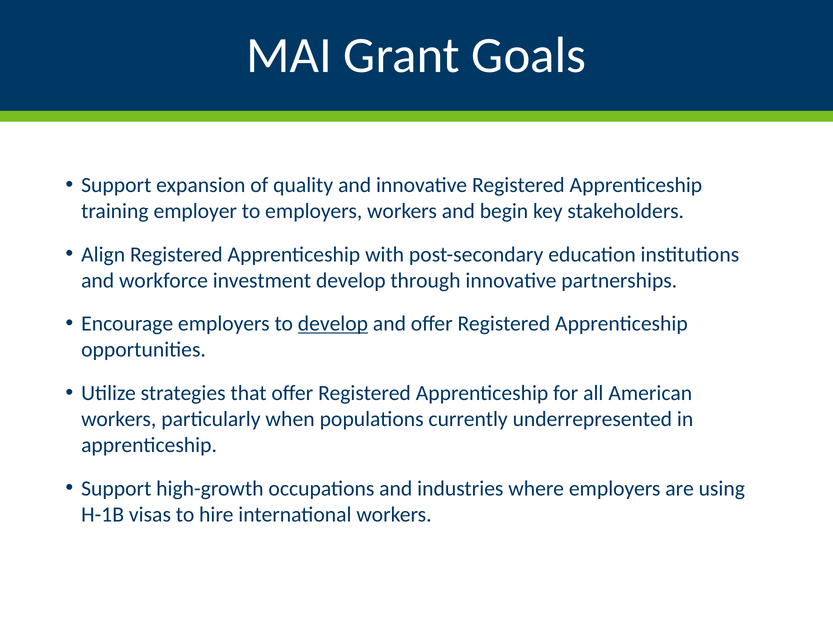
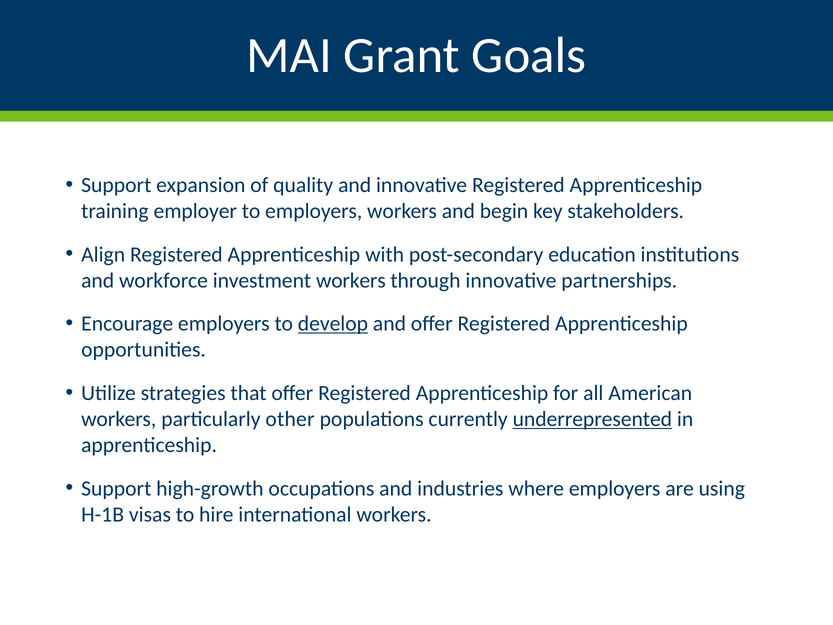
investment develop: develop -> workers
when: when -> other
underrepresented underline: none -> present
